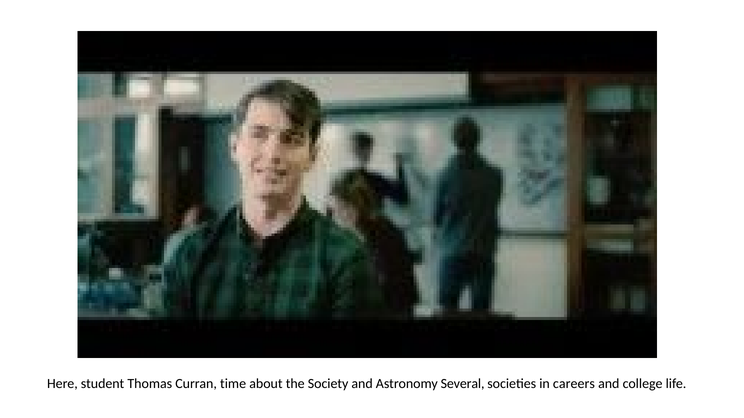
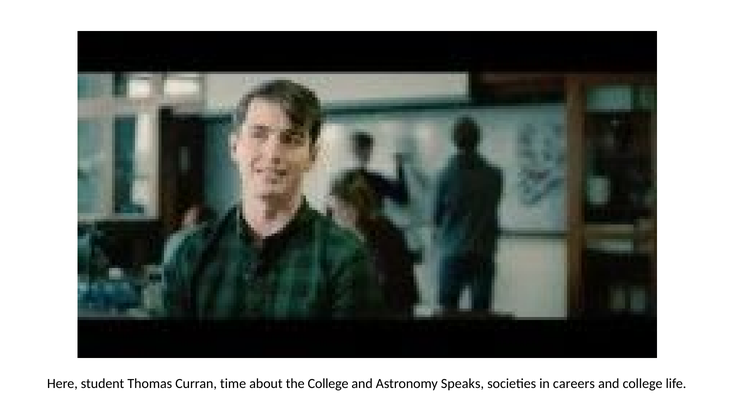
the Society: Society -> College
Several: Several -> Speaks
